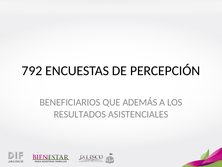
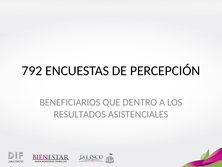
ADEMÁS: ADEMÁS -> DENTRO
